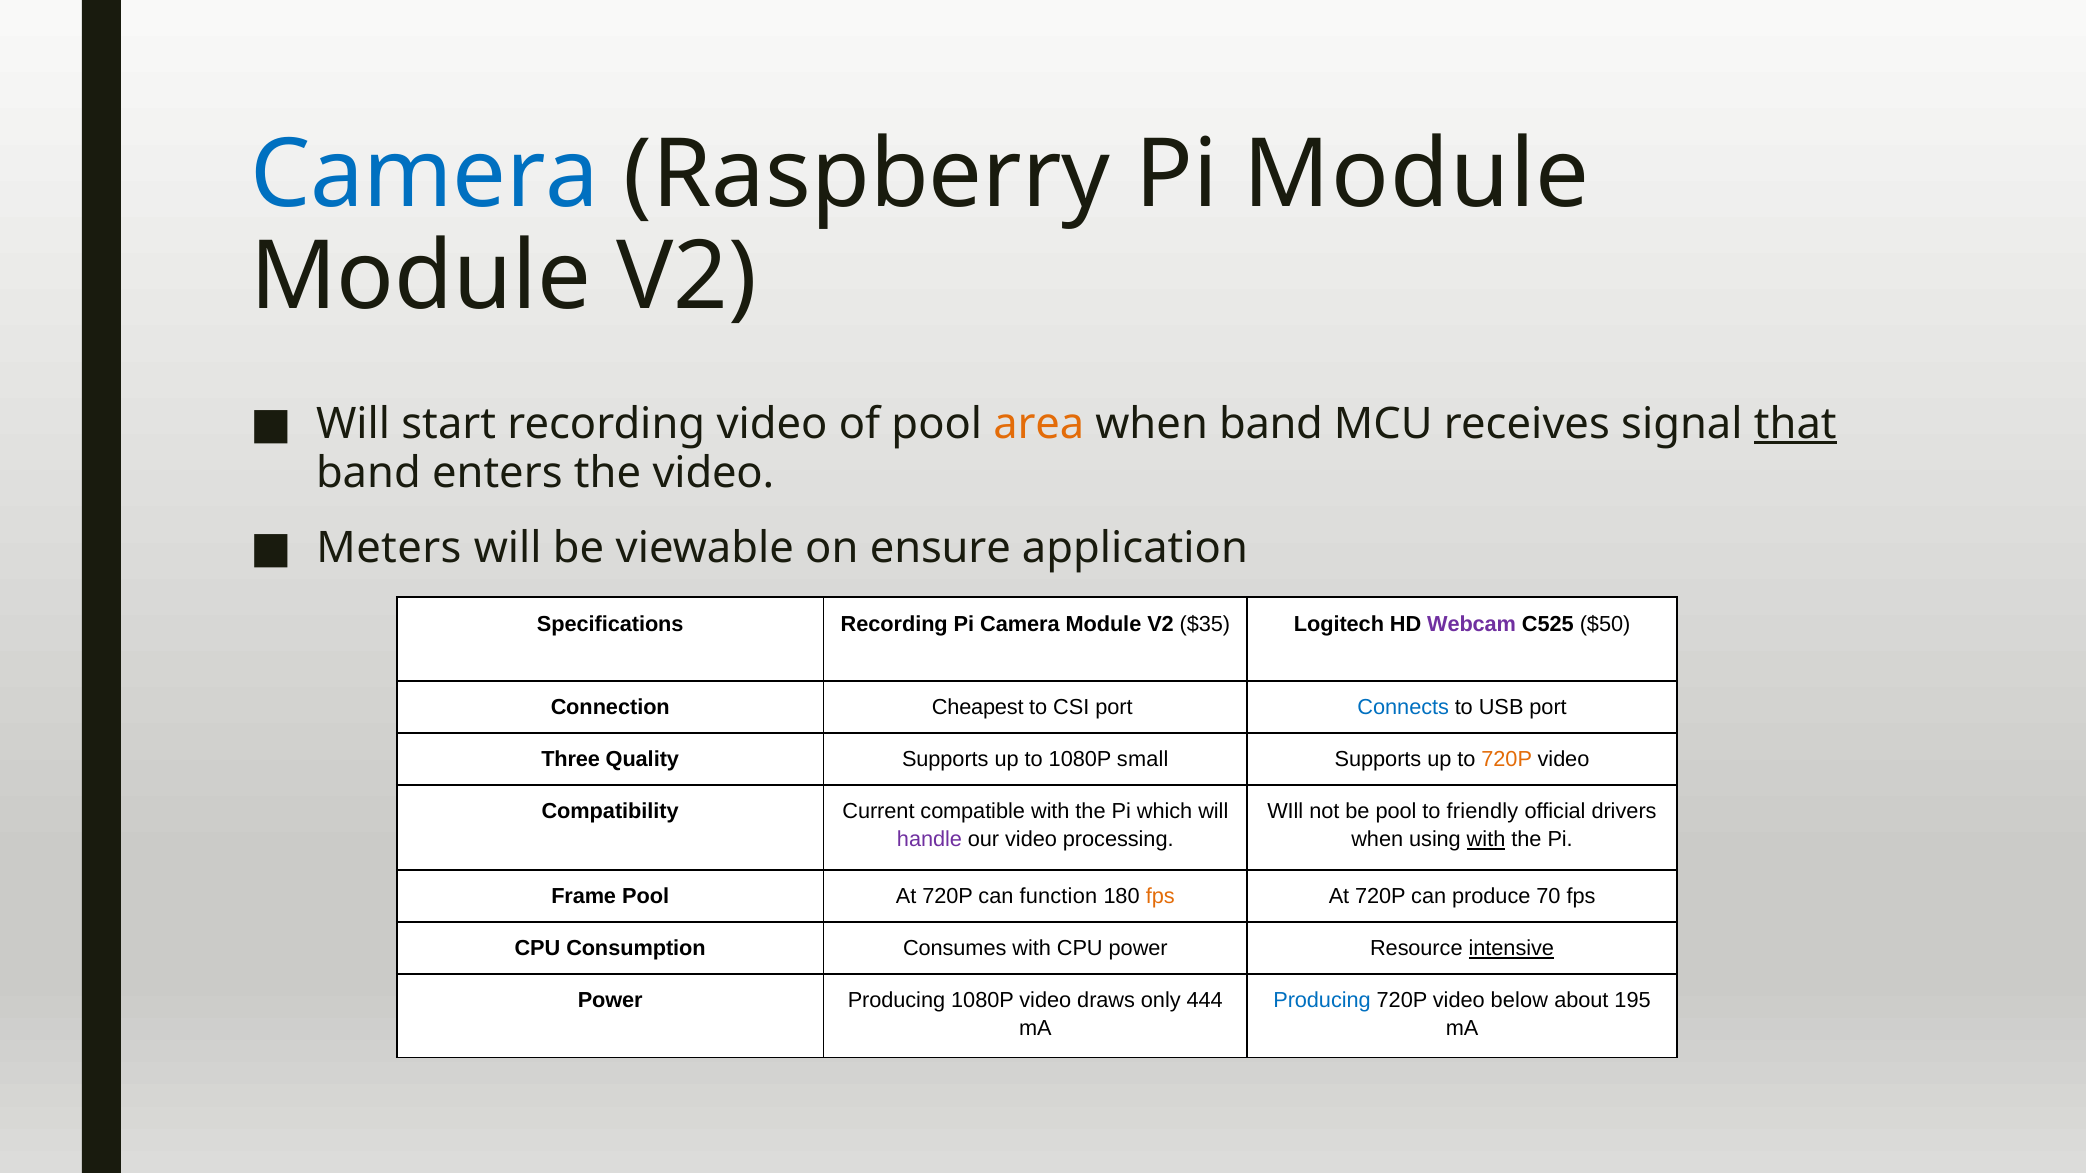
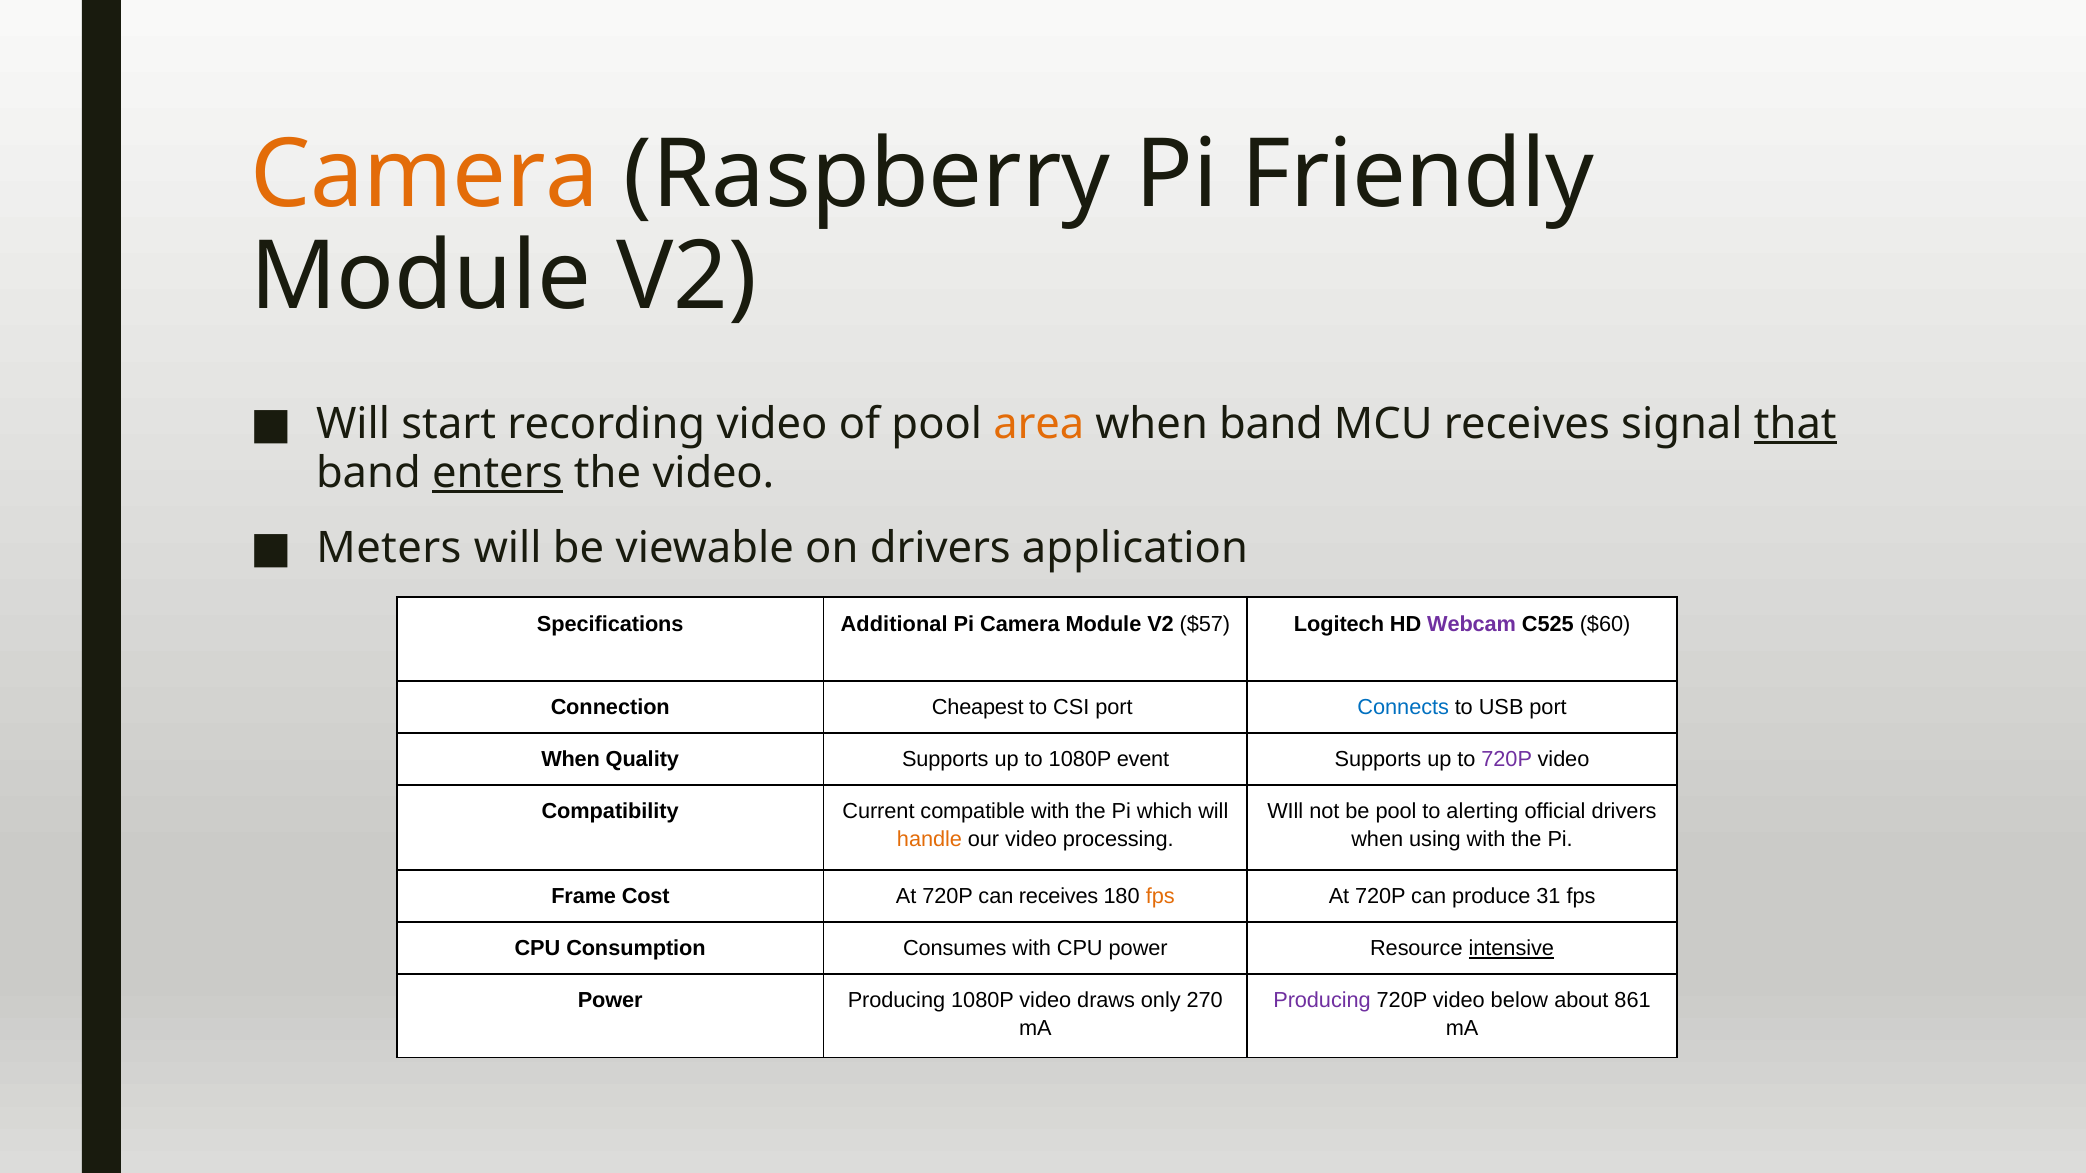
Camera at (425, 175) colour: blue -> orange
Pi Module: Module -> Friendly
enters underline: none -> present
on ensure: ensure -> drivers
Specifications Recording: Recording -> Additional
$35: $35 -> $57
$50: $50 -> $60
Three at (571, 760): Three -> When
small: small -> event
720P at (1507, 760) colour: orange -> purple
friendly: friendly -> alerting
handle colour: purple -> orange
with at (1486, 840) underline: present -> none
Frame Pool: Pool -> Cost
can function: function -> receives
70: 70 -> 31
444: 444 -> 270
Producing at (1322, 1001) colour: blue -> purple
195: 195 -> 861
